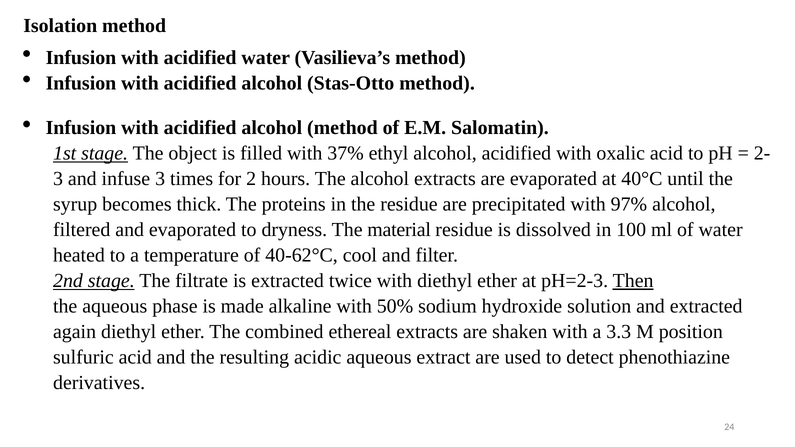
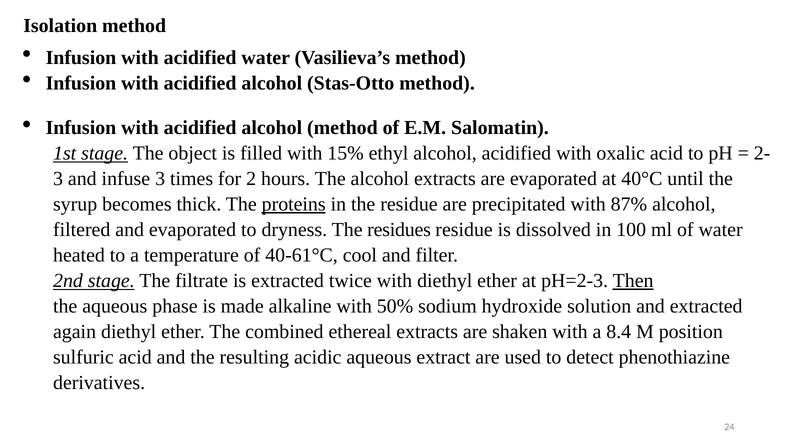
37%: 37% -> 15%
proteins underline: none -> present
97%: 97% -> 87%
material: material -> residues
40-62°C: 40-62°C -> 40-61°C
3.3: 3.3 -> 8.4
